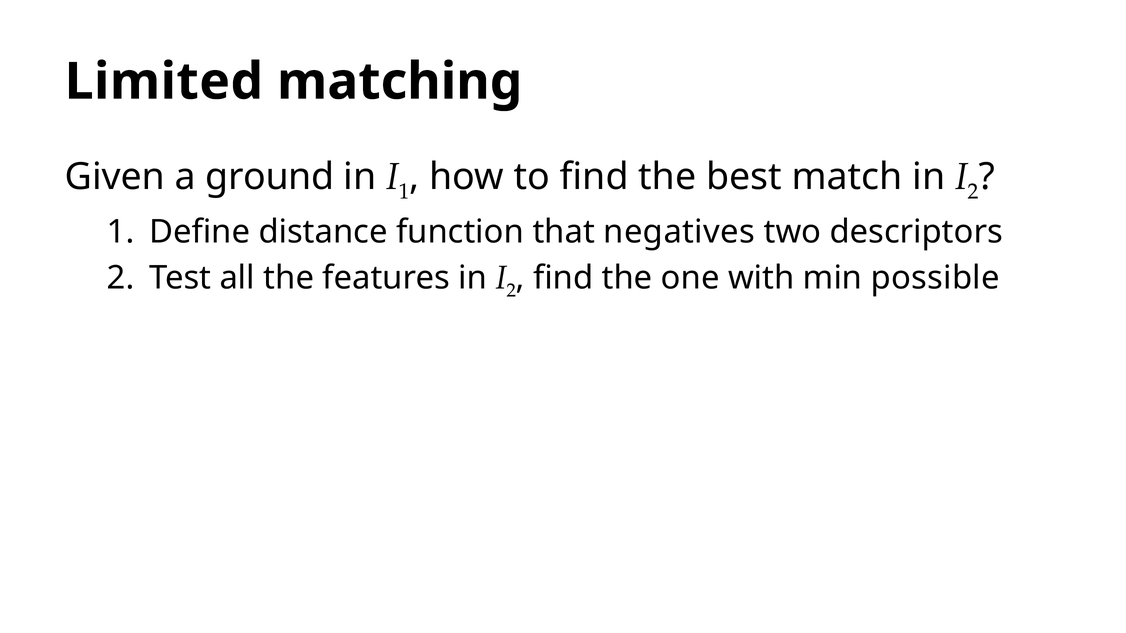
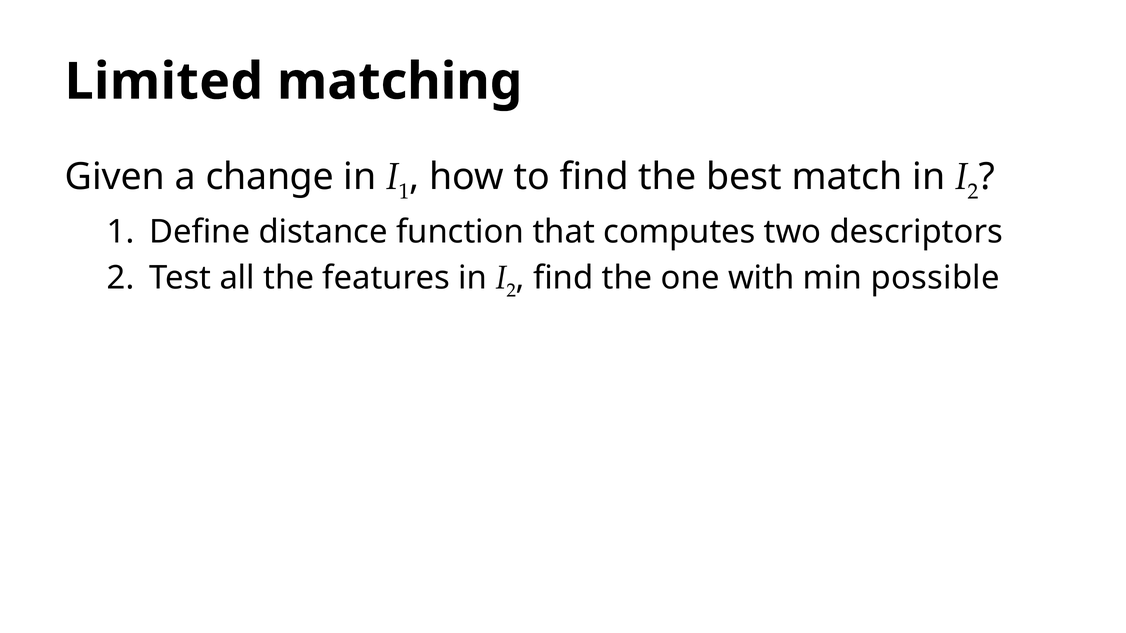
ground: ground -> change
negatives: negatives -> computes
